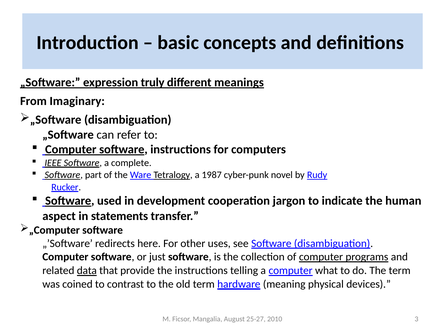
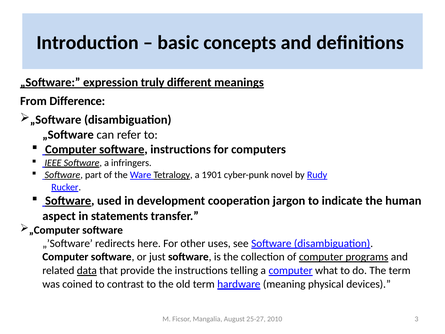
Imaginary: Imaginary -> Difference
complete: complete -> infringers
1987: 1987 -> 1901
